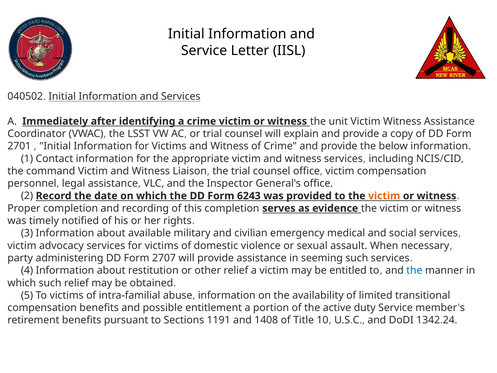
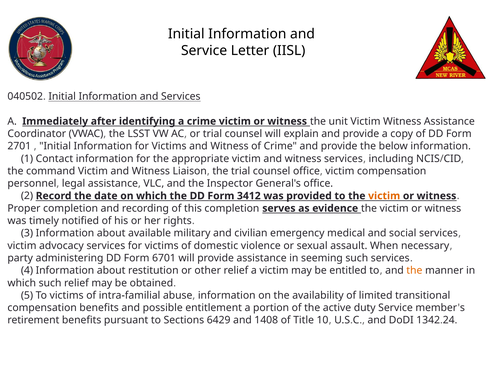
6243: 6243 -> 3412
2707: 2707 -> 6701
the at (414, 270) colour: blue -> orange
1191: 1191 -> 6429
